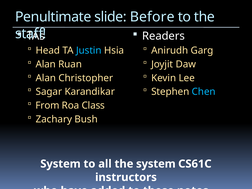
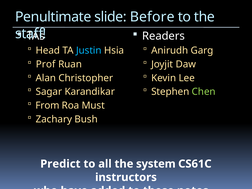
Alan at (46, 64): Alan -> Prof
Chen colour: light blue -> light green
Class: Class -> Must
System at (60, 164): System -> Predict
